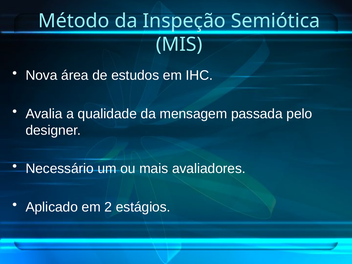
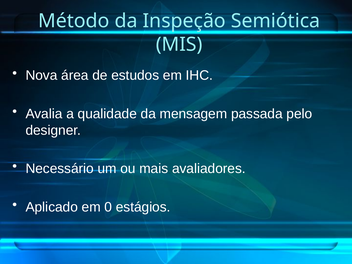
2: 2 -> 0
